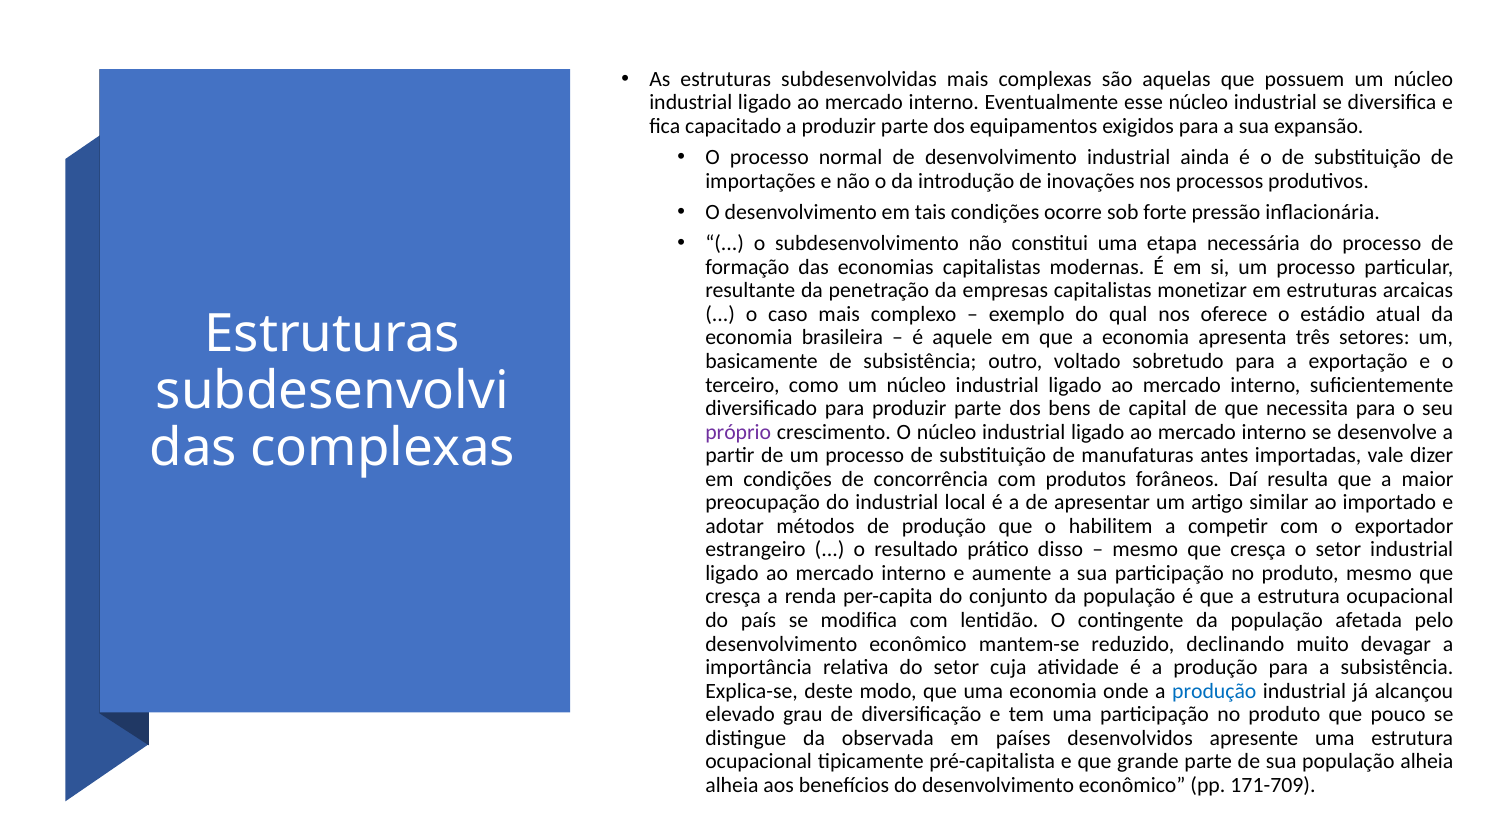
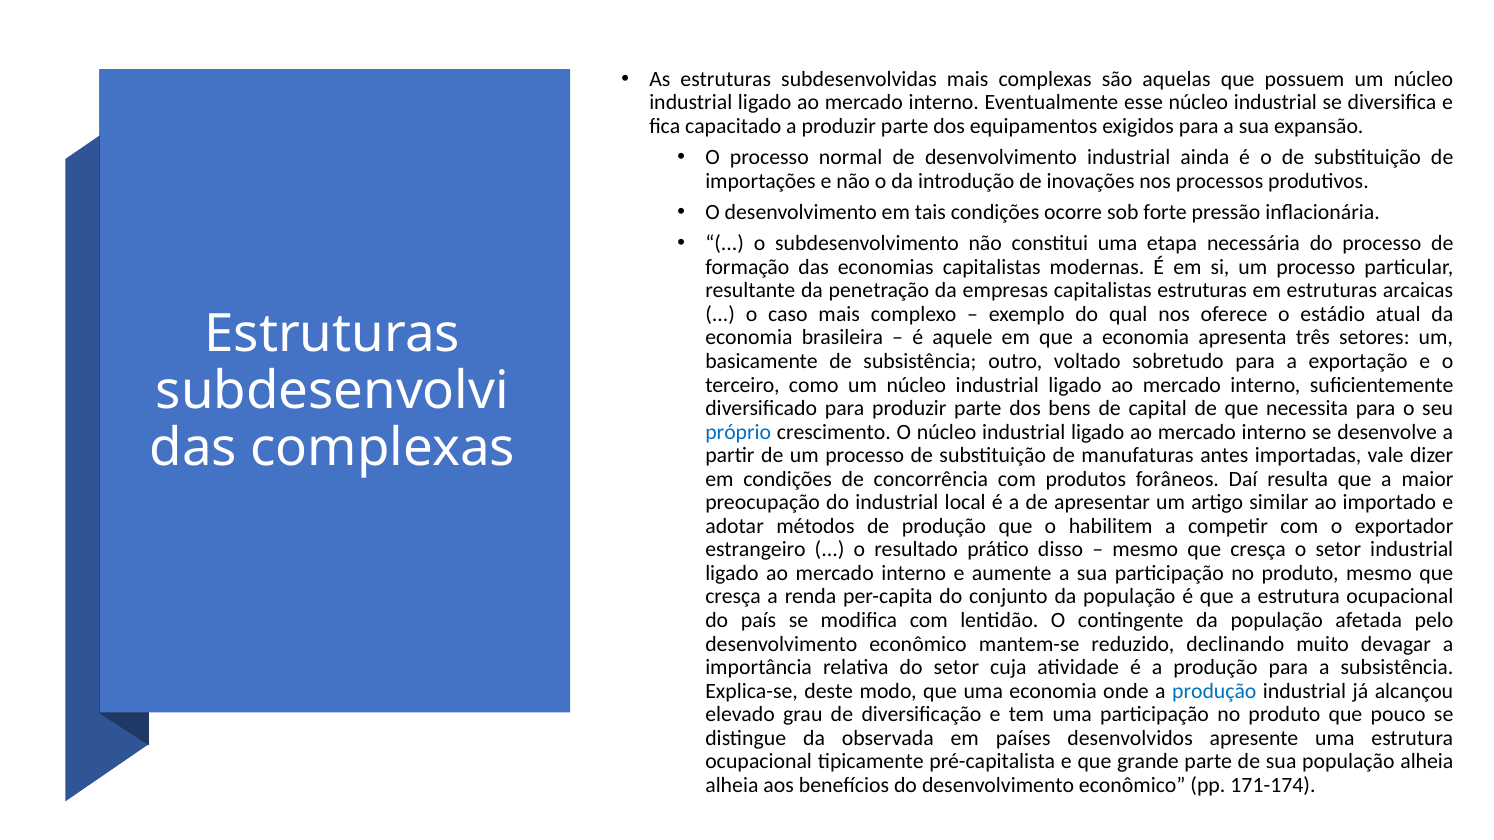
capitalistas monetizar: monetizar -> estruturas
próprio colour: purple -> blue
171-709: 171-709 -> 171-174
